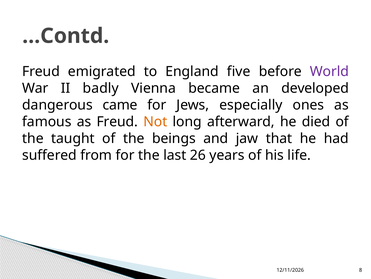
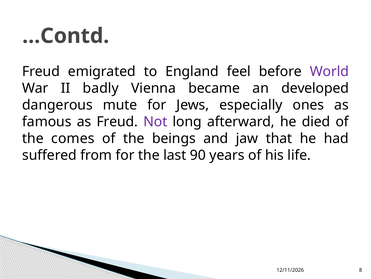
five: five -> feel
came: came -> mute
Not colour: orange -> purple
taught: taught -> comes
26: 26 -> 90
